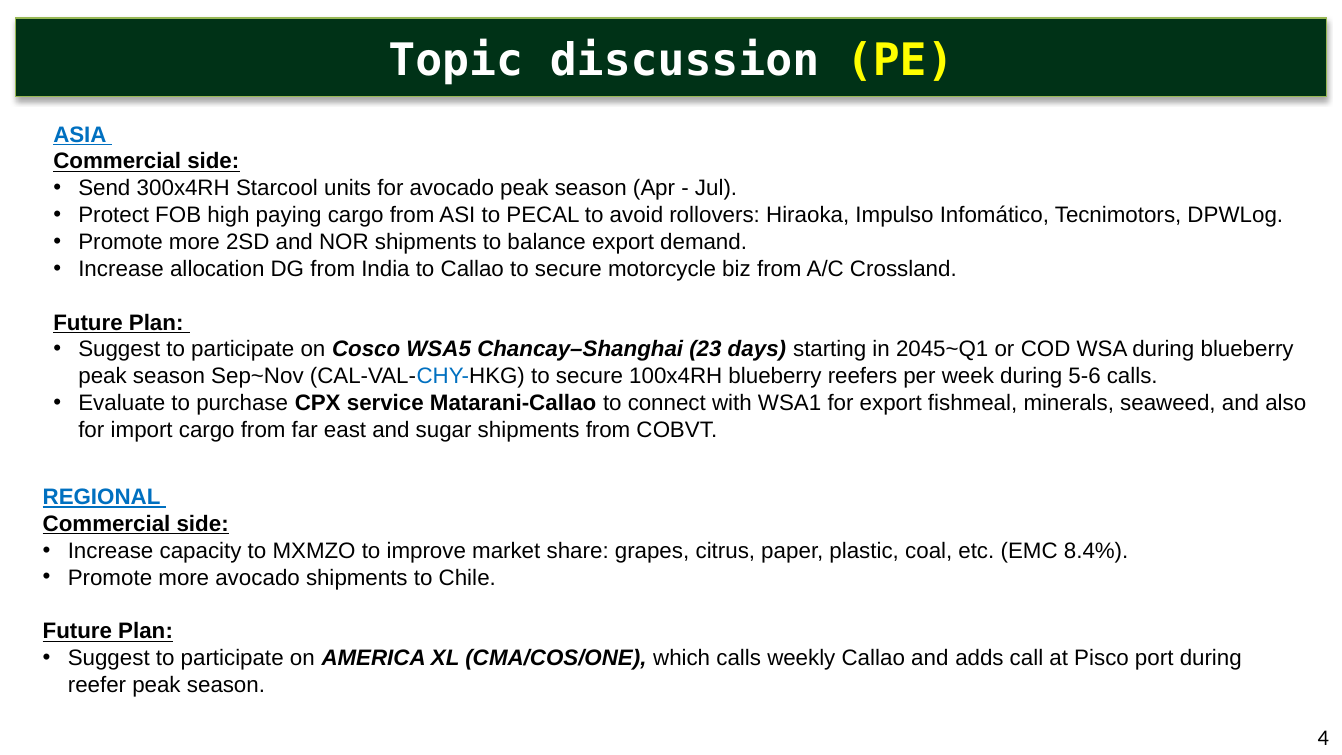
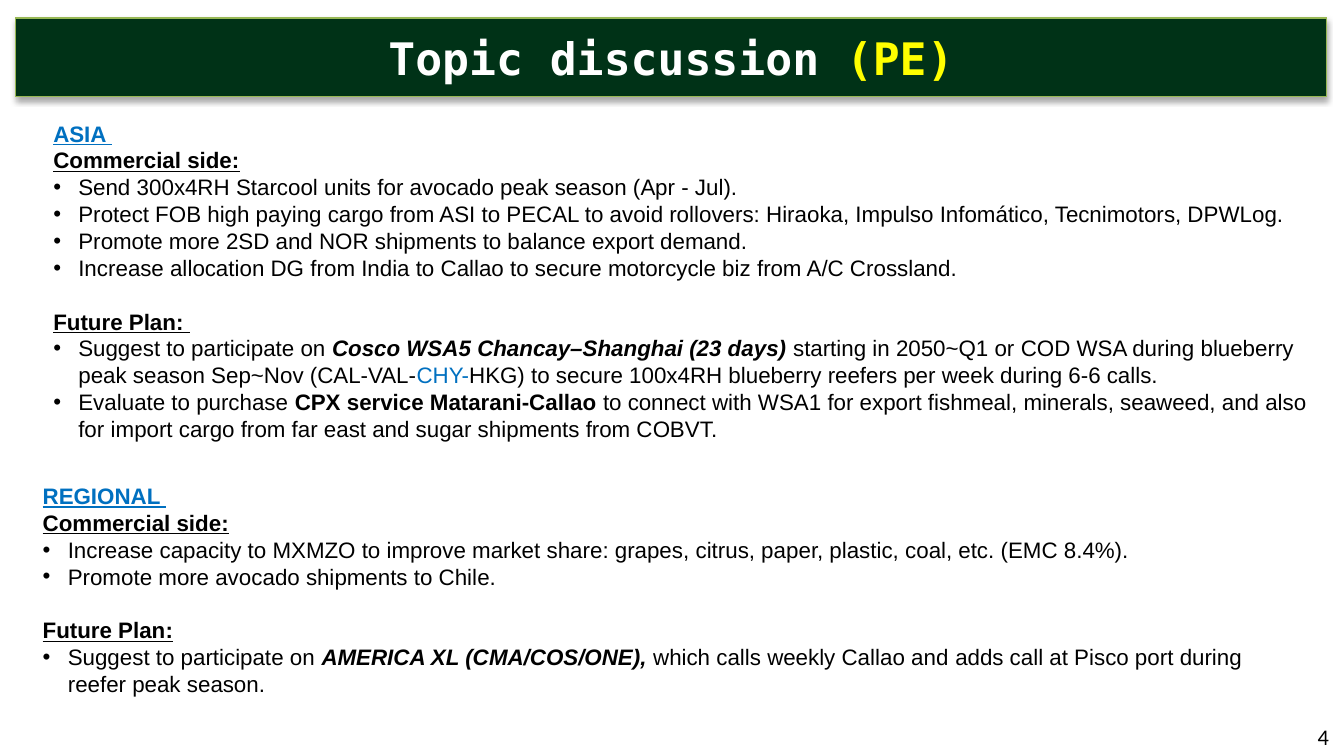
2045~Q1: 2045~Q1 -> 2050~Q1
5-6: 5-6 -> 6-6
